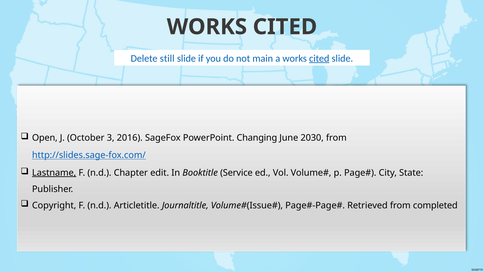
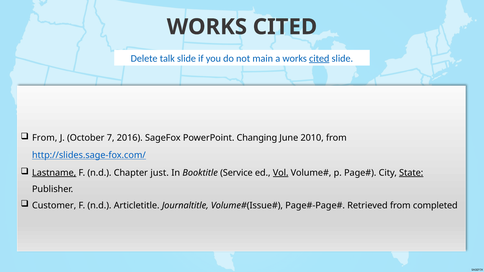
still: still -> talk
Open at (45, 138): Open -> From
3: 3 -> 7
2030: 2030 -> 2010
edit: edit -> just
Vol underline: none -> present
State underline: none -> present
Copyright: Copyright -> Customer
